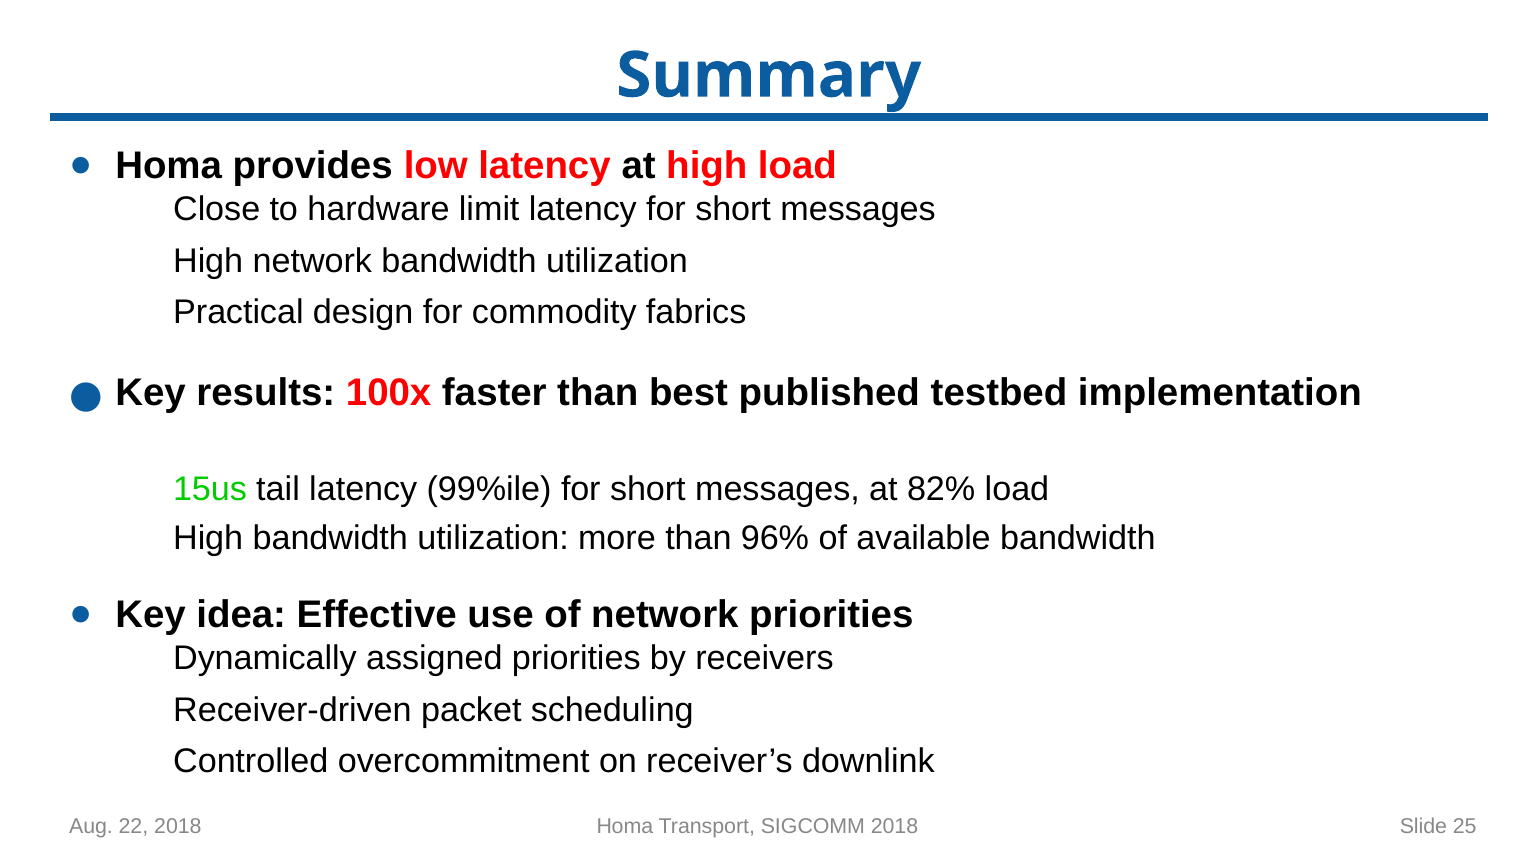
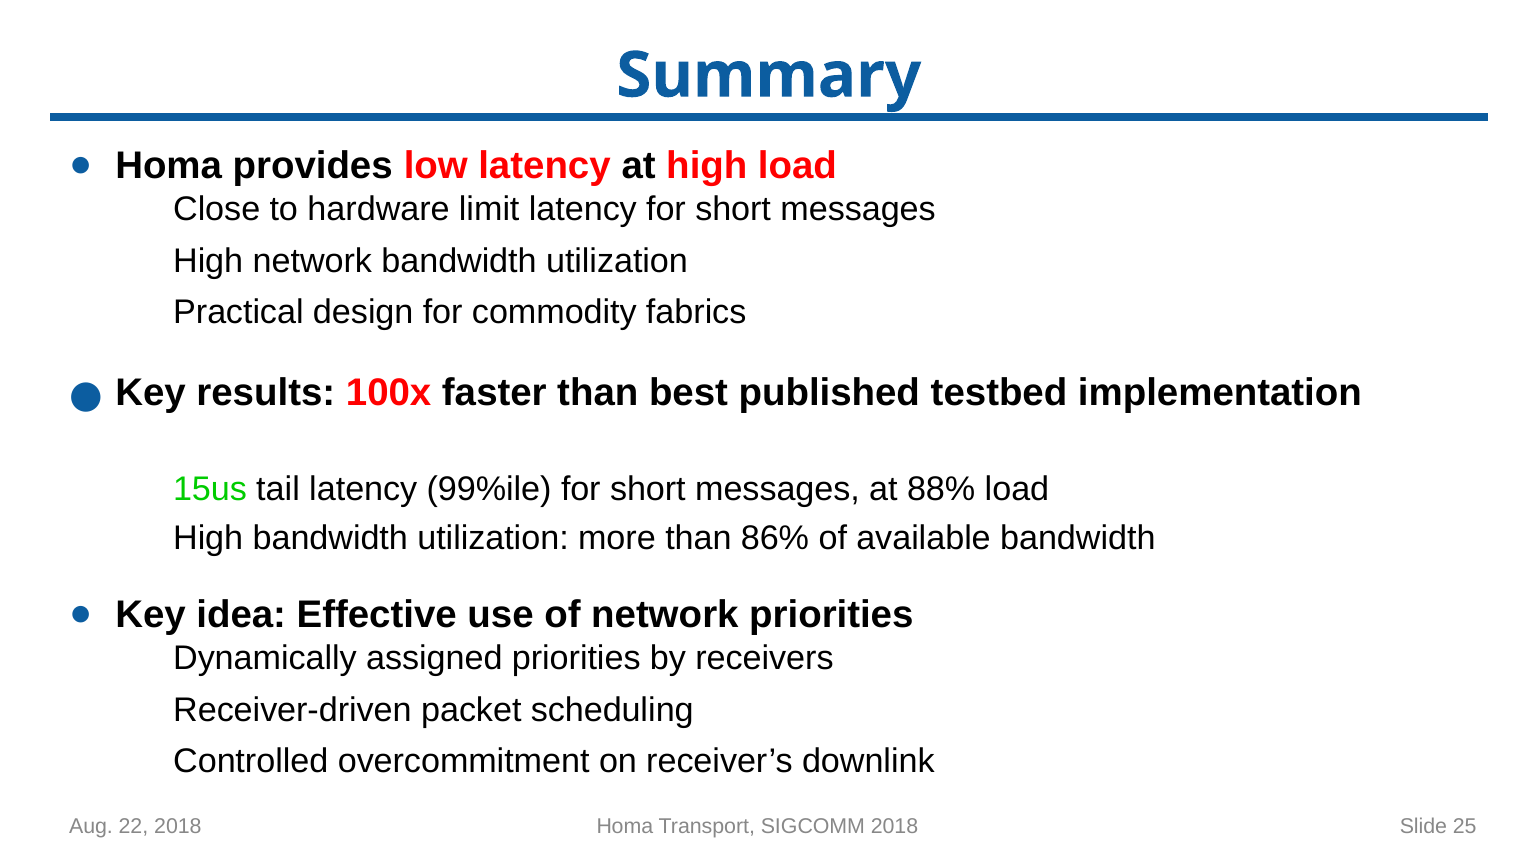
82%: 82% -> 88%
96%: 96% -> 86%
